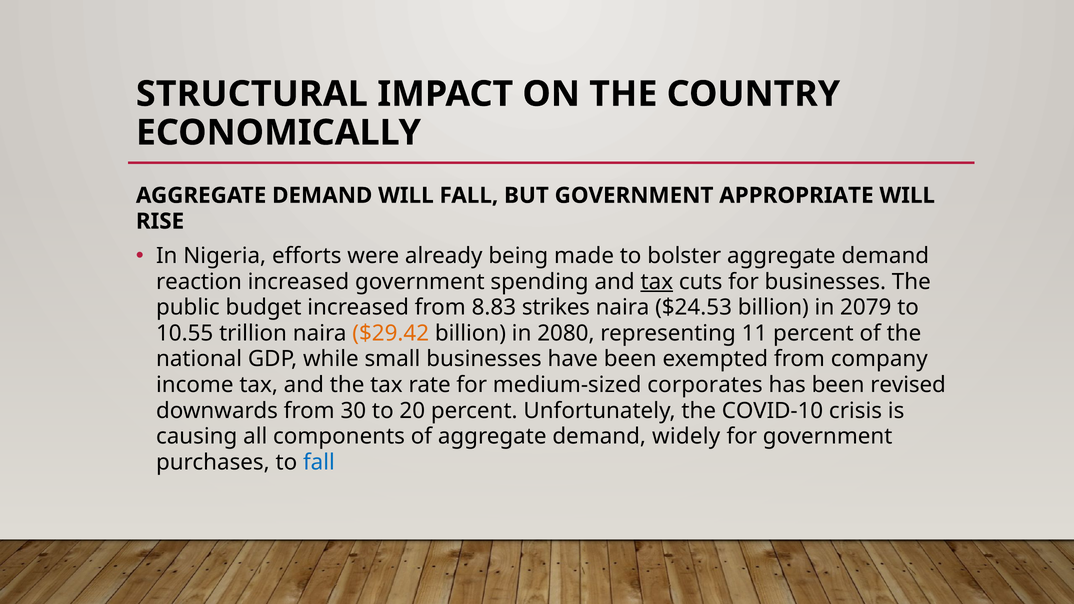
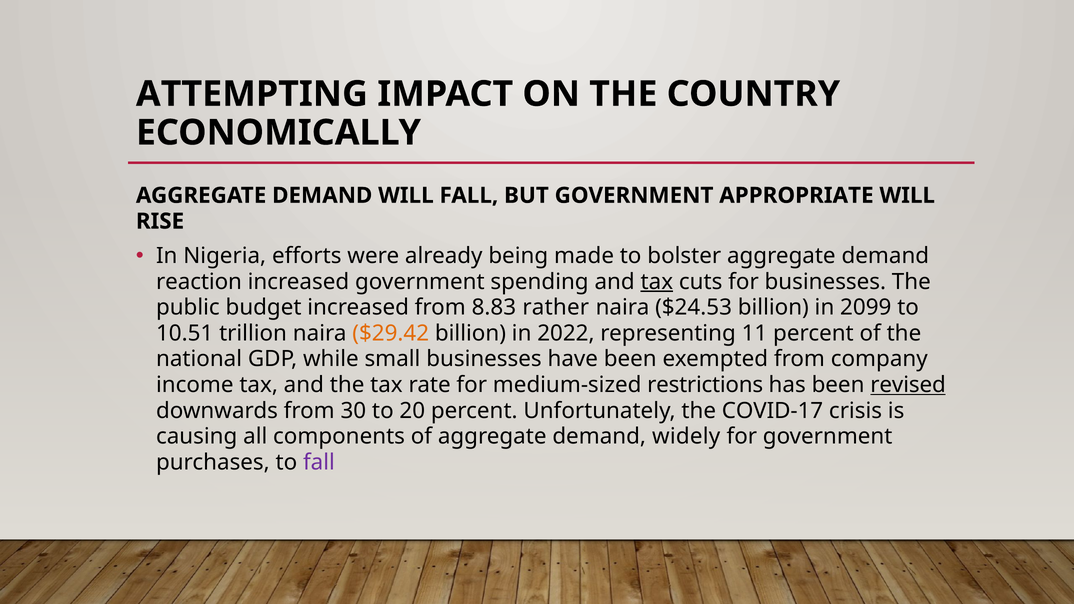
STRUCTURAL: STRUCTURAL -> ATTEMPTING
strikes: strikes -> rather
2079: 2079 -> 2099
10.55: 10.55 -> 10.51
2080: 2080 -> 2022
corporates: corporates -> restrictions
revised underline: none -> present
COVID-10: COVID-10 -> COVID-17
fall at (319, 462) colour: blue -> purple
